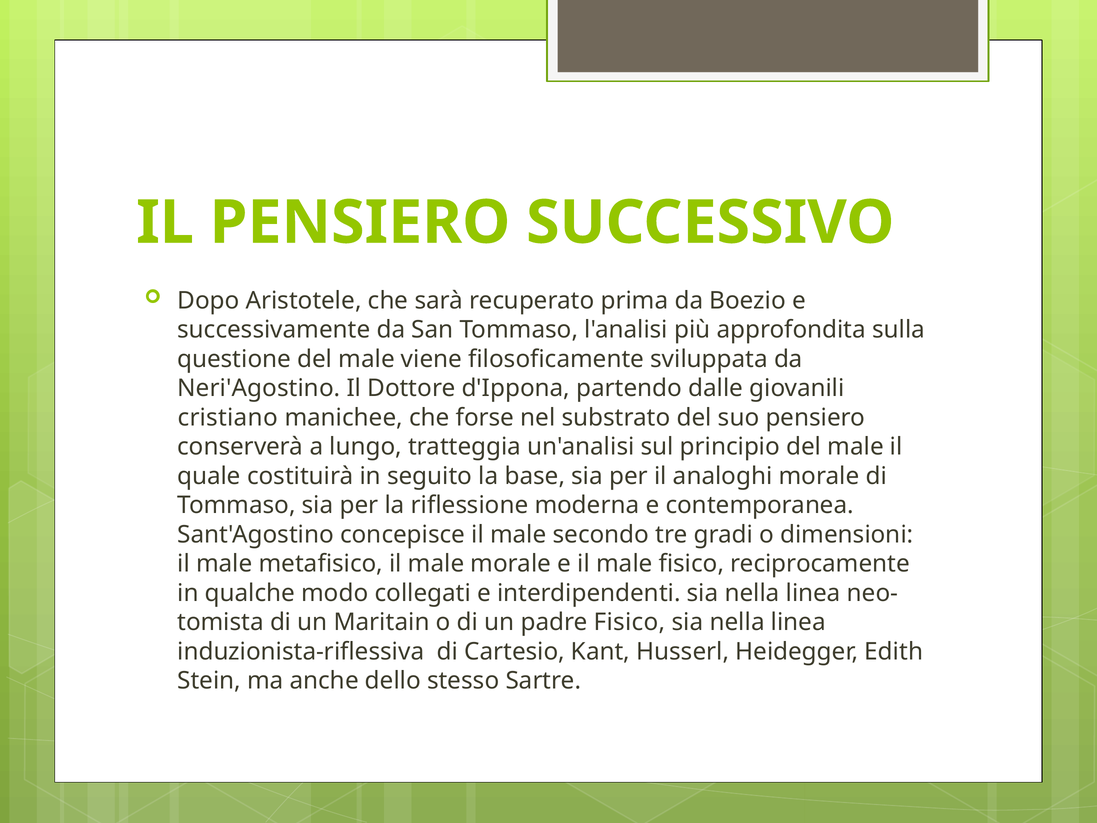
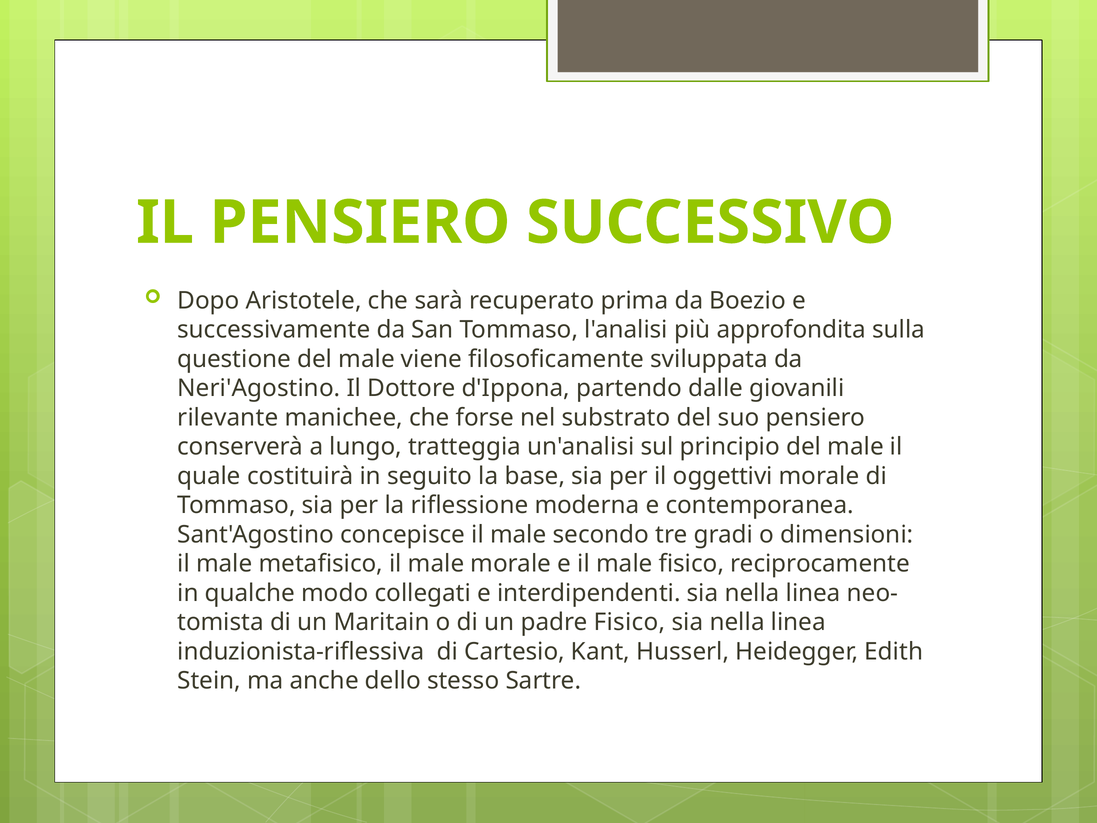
cristiano: cristiano -> rilevante
analoghi: analoghi -> oggettivi
